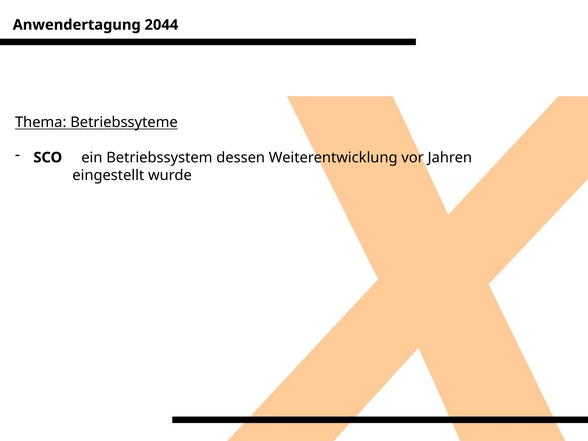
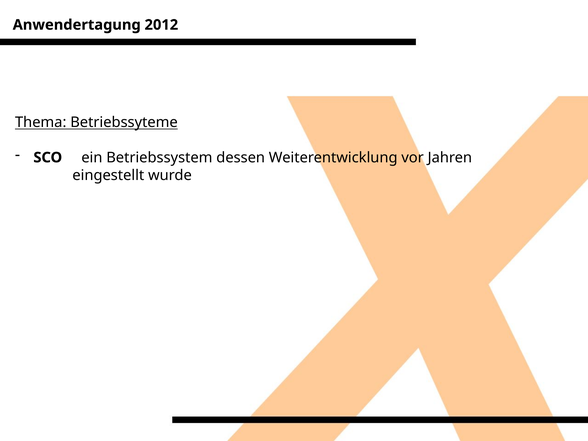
2044: 2044 -> 2012
